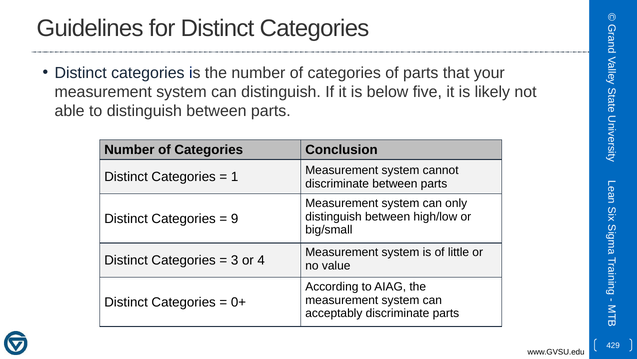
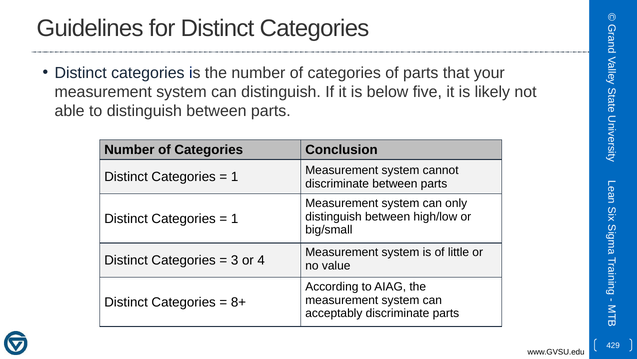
9 at (235, 218): 9 -> 1
0+: 0+ -> 8+
